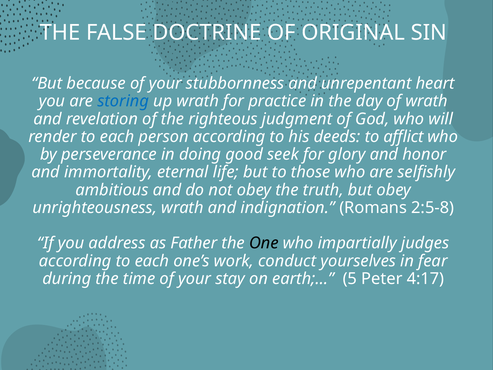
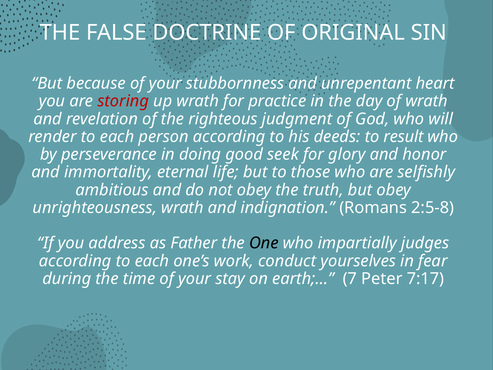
storing colour: blue -> red
afflict: afflict -> result
5: 5 -> 7
4:17: 4:17 -> 7:17
